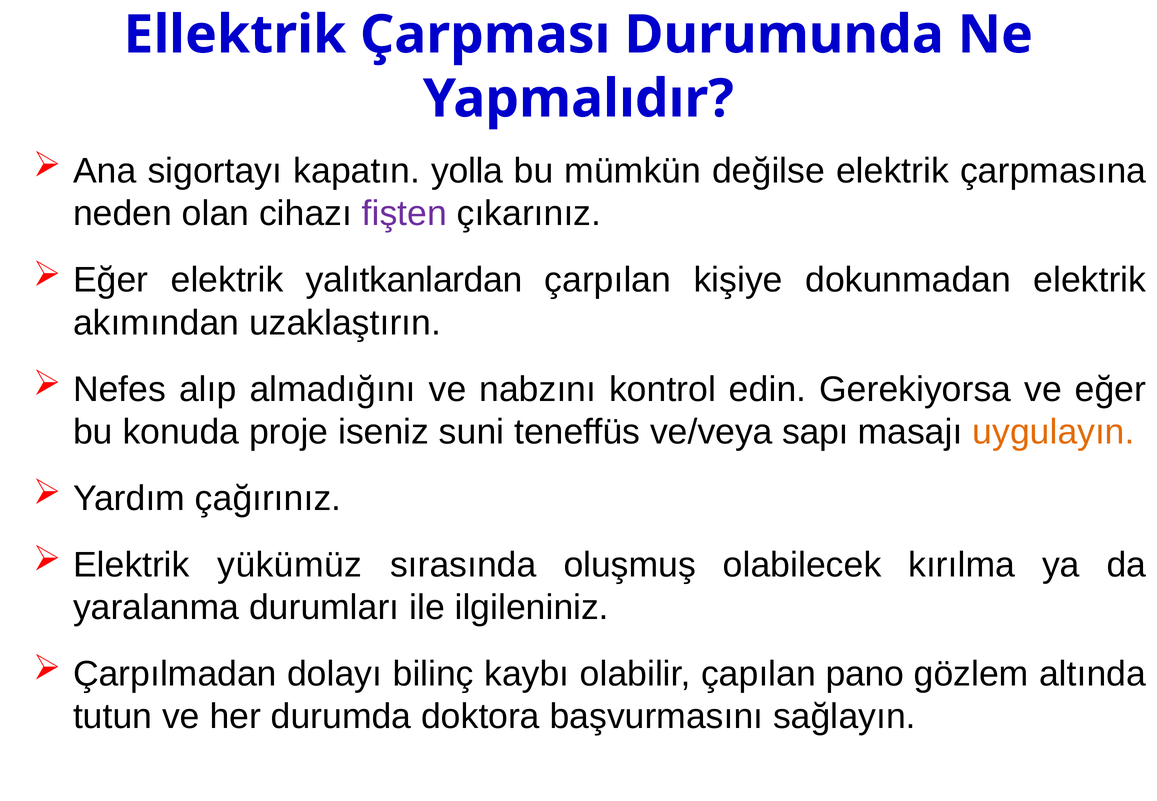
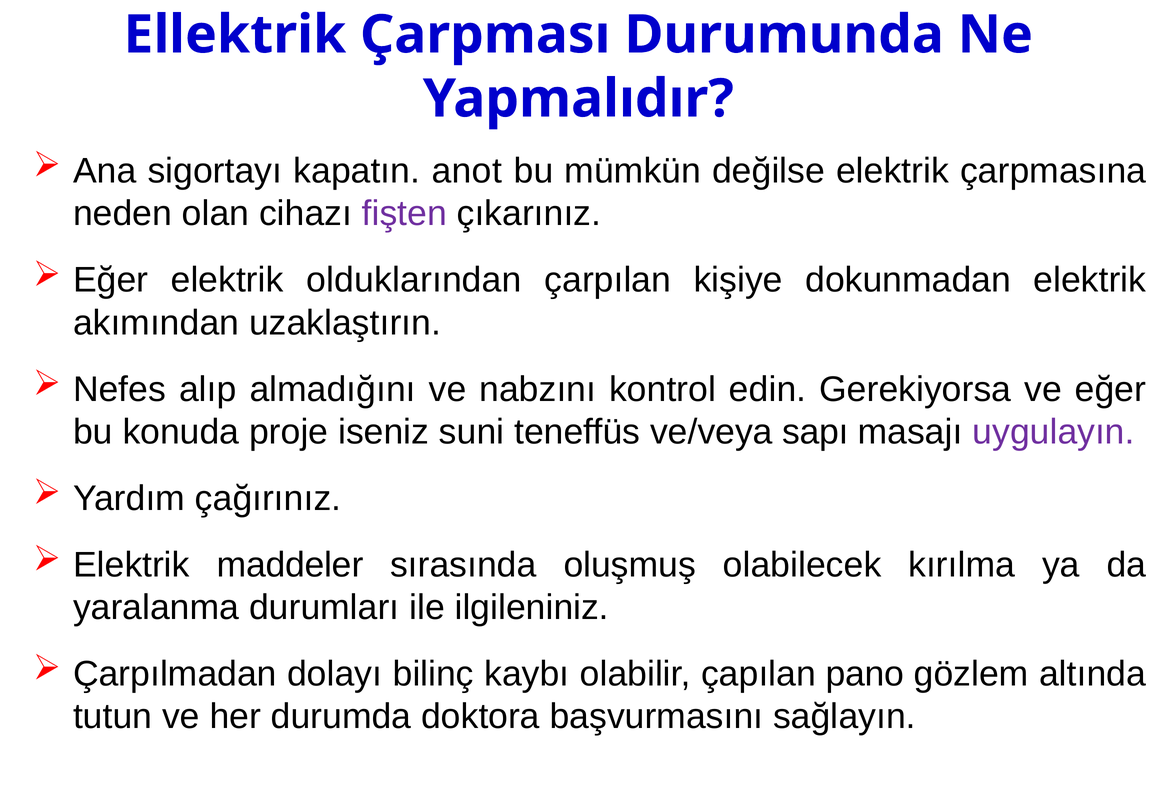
yolla: yolla -> anot
yalıtkanlardan: yalıtkanlardan -> olduklarından
uygulayın colour: orange -> purple
yükümüz: yükümüz -> maddeler
